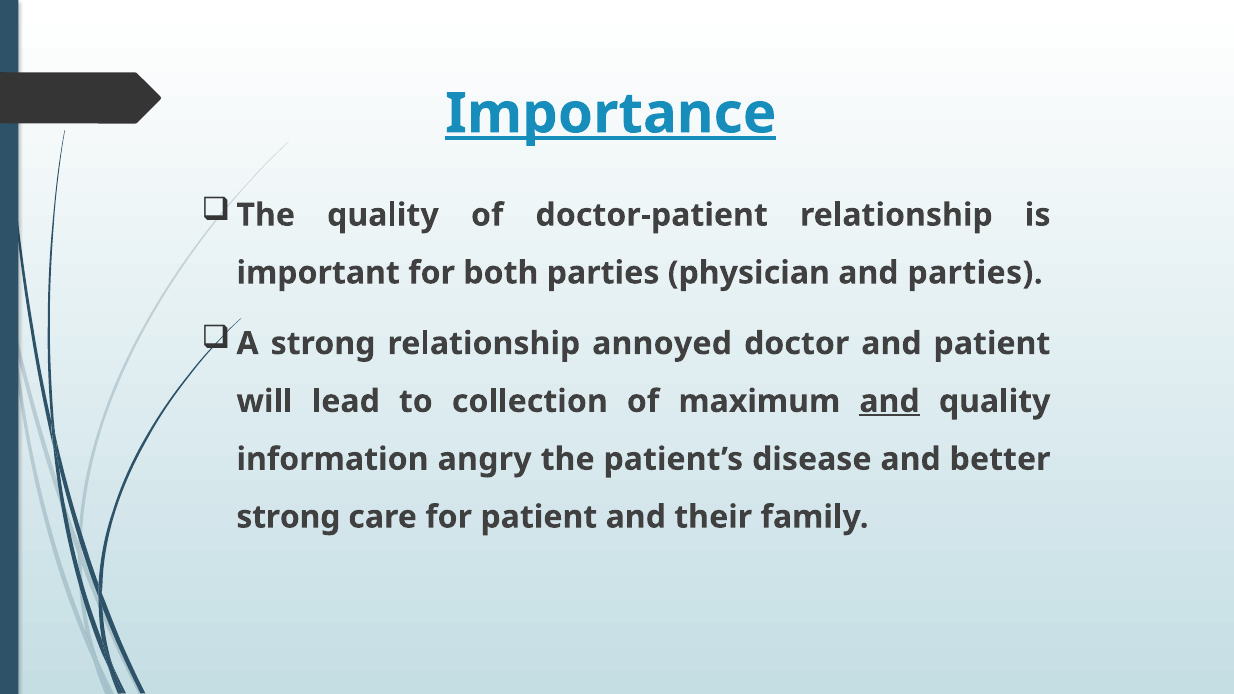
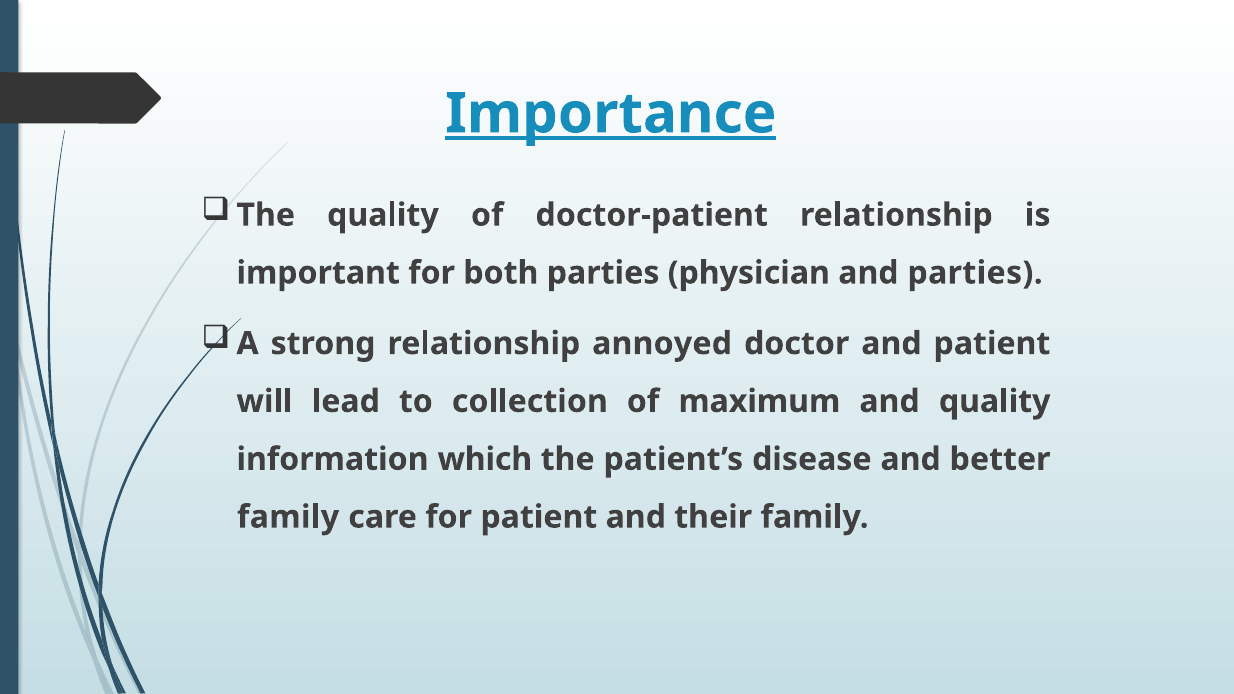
and at (890, 401) underline: present -> none
angry: angry -> which
strong at (288, 517): strong -> family
